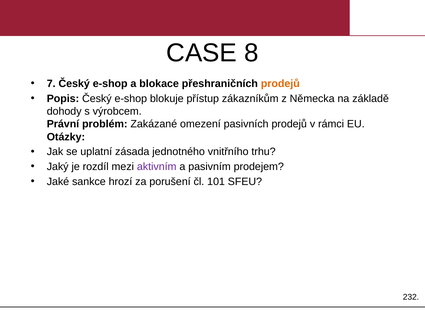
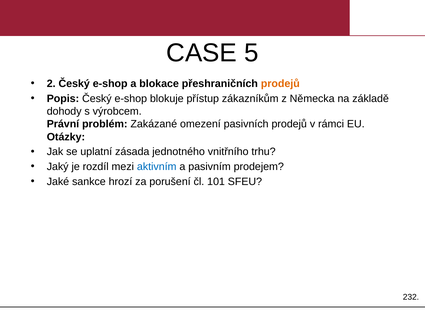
8: 8 -> 5
7: 7 -> 2
aktivním colour: purple -> blue
